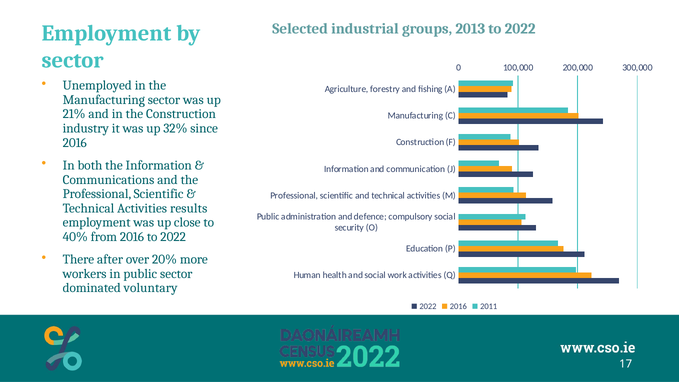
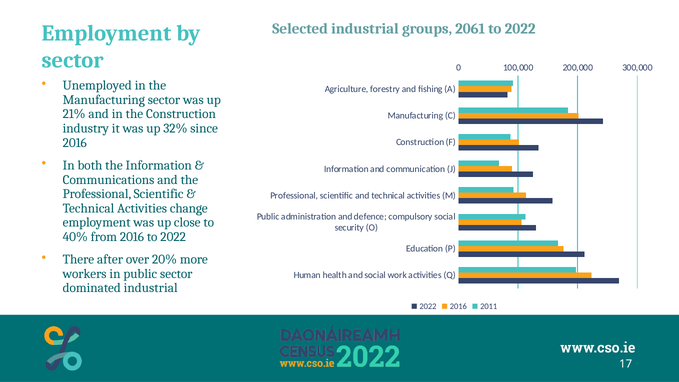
2013: 2013 -> 2061
results: results -> change
dominated voluntary: voluntary -> industrial
